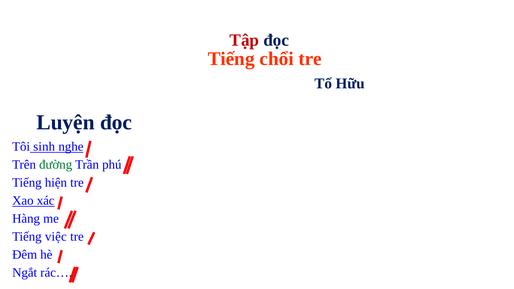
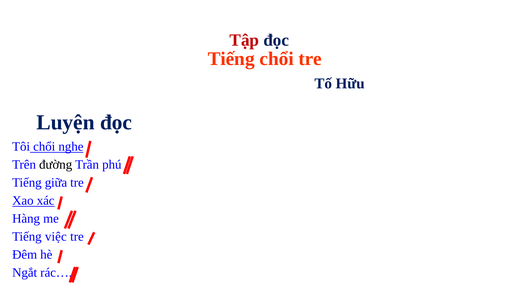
Tôi sinh: sinh -> chổi
đường colour: green -> black
hiện: hiện -> giữa
